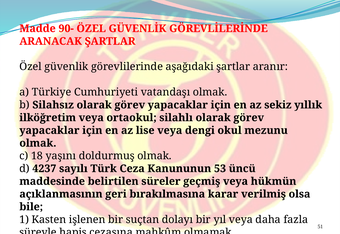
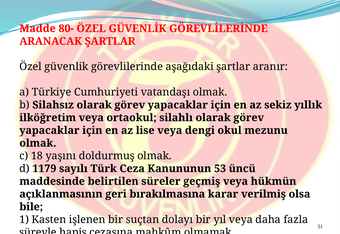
90-: 90- -> 80-
4237: 4237 -> 1179
